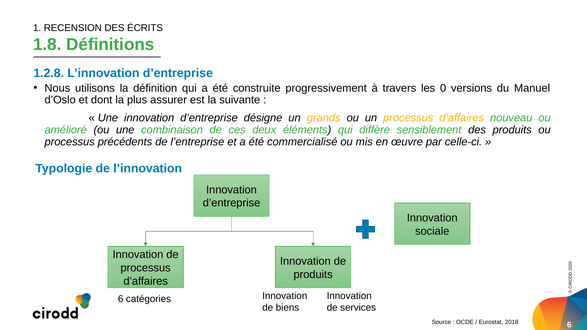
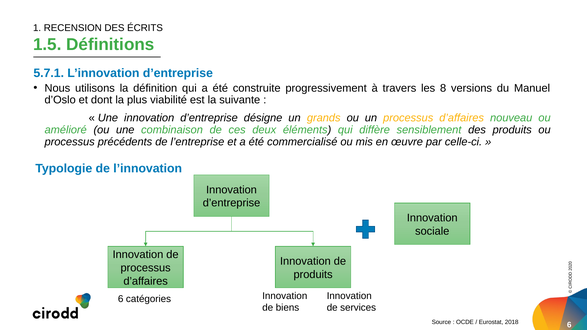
1.8: 1.8 -> 1.5
1.2.8: 1.2.8 -> 5.7.1
les 0: 0 -> 8
assurer: assurer -> viabilité
